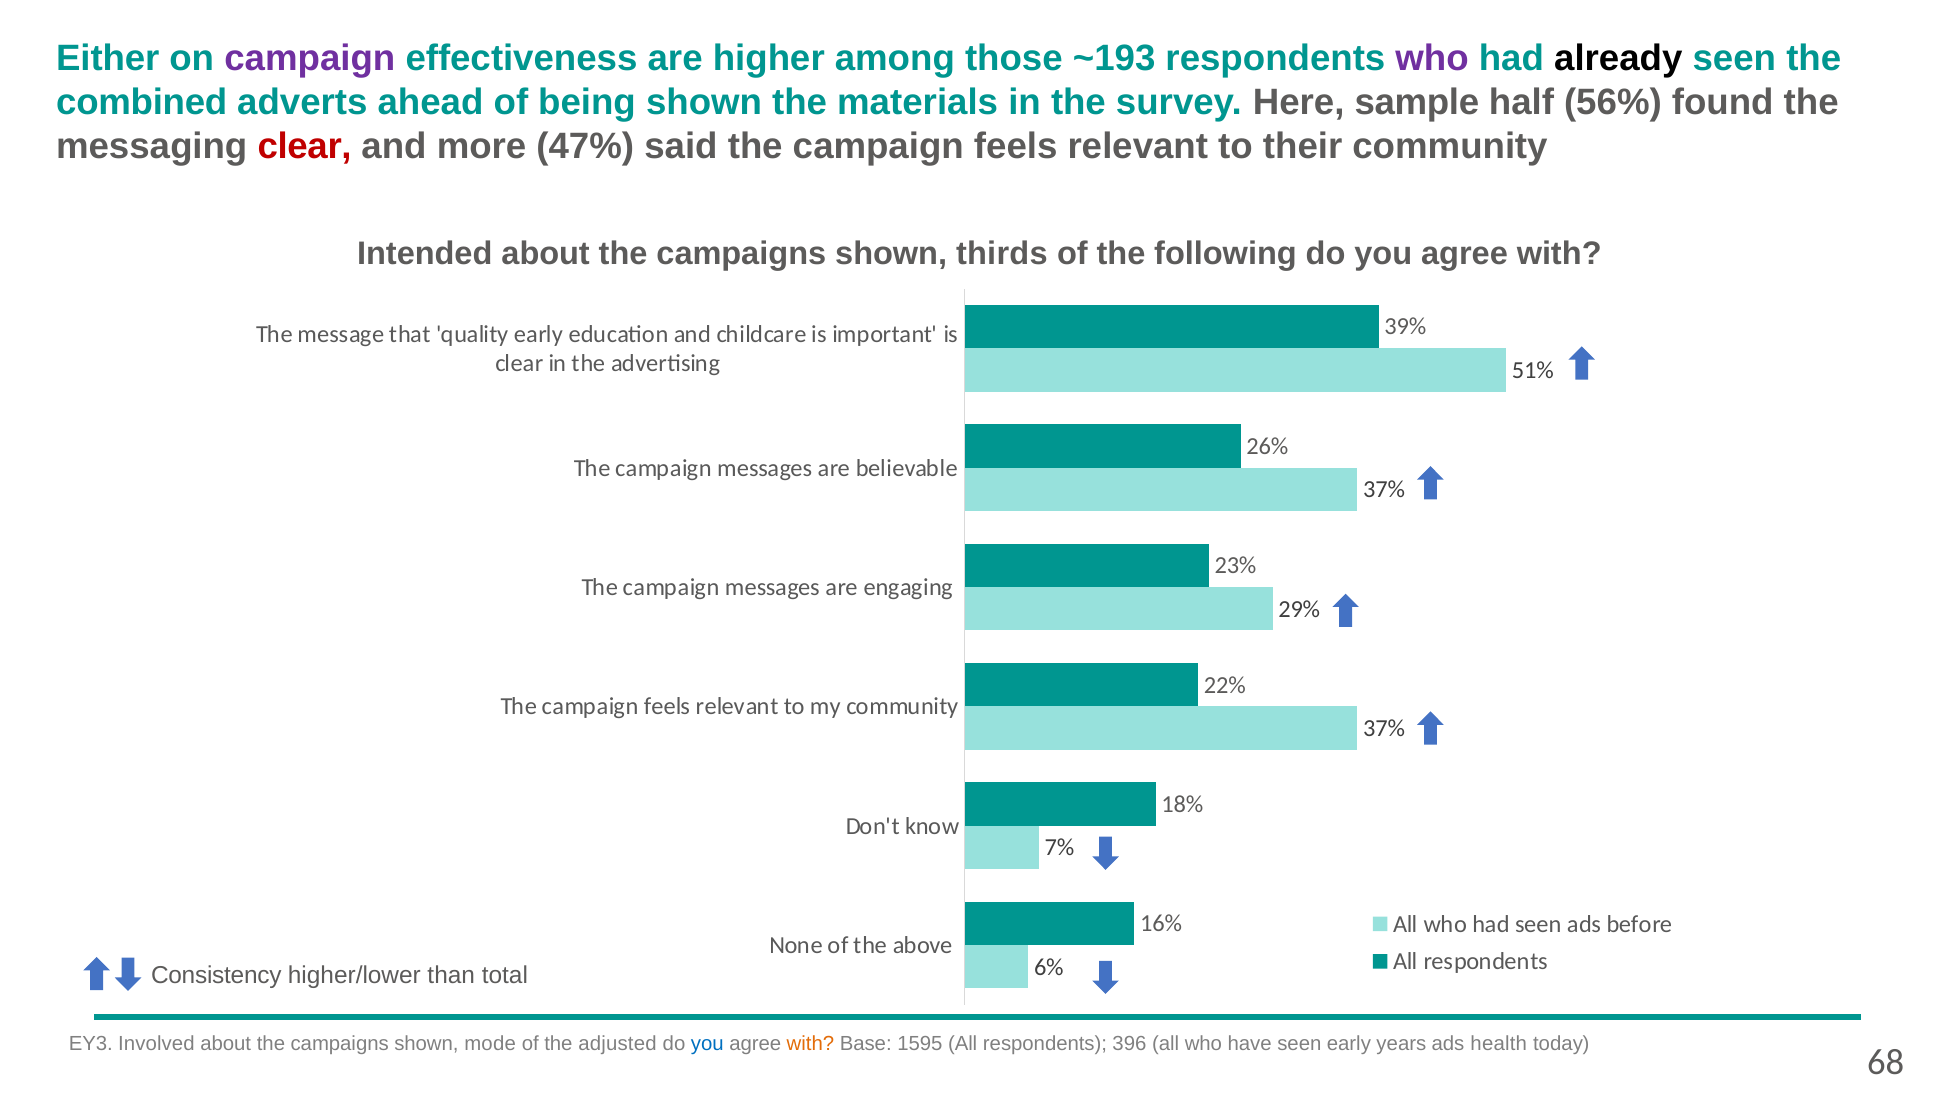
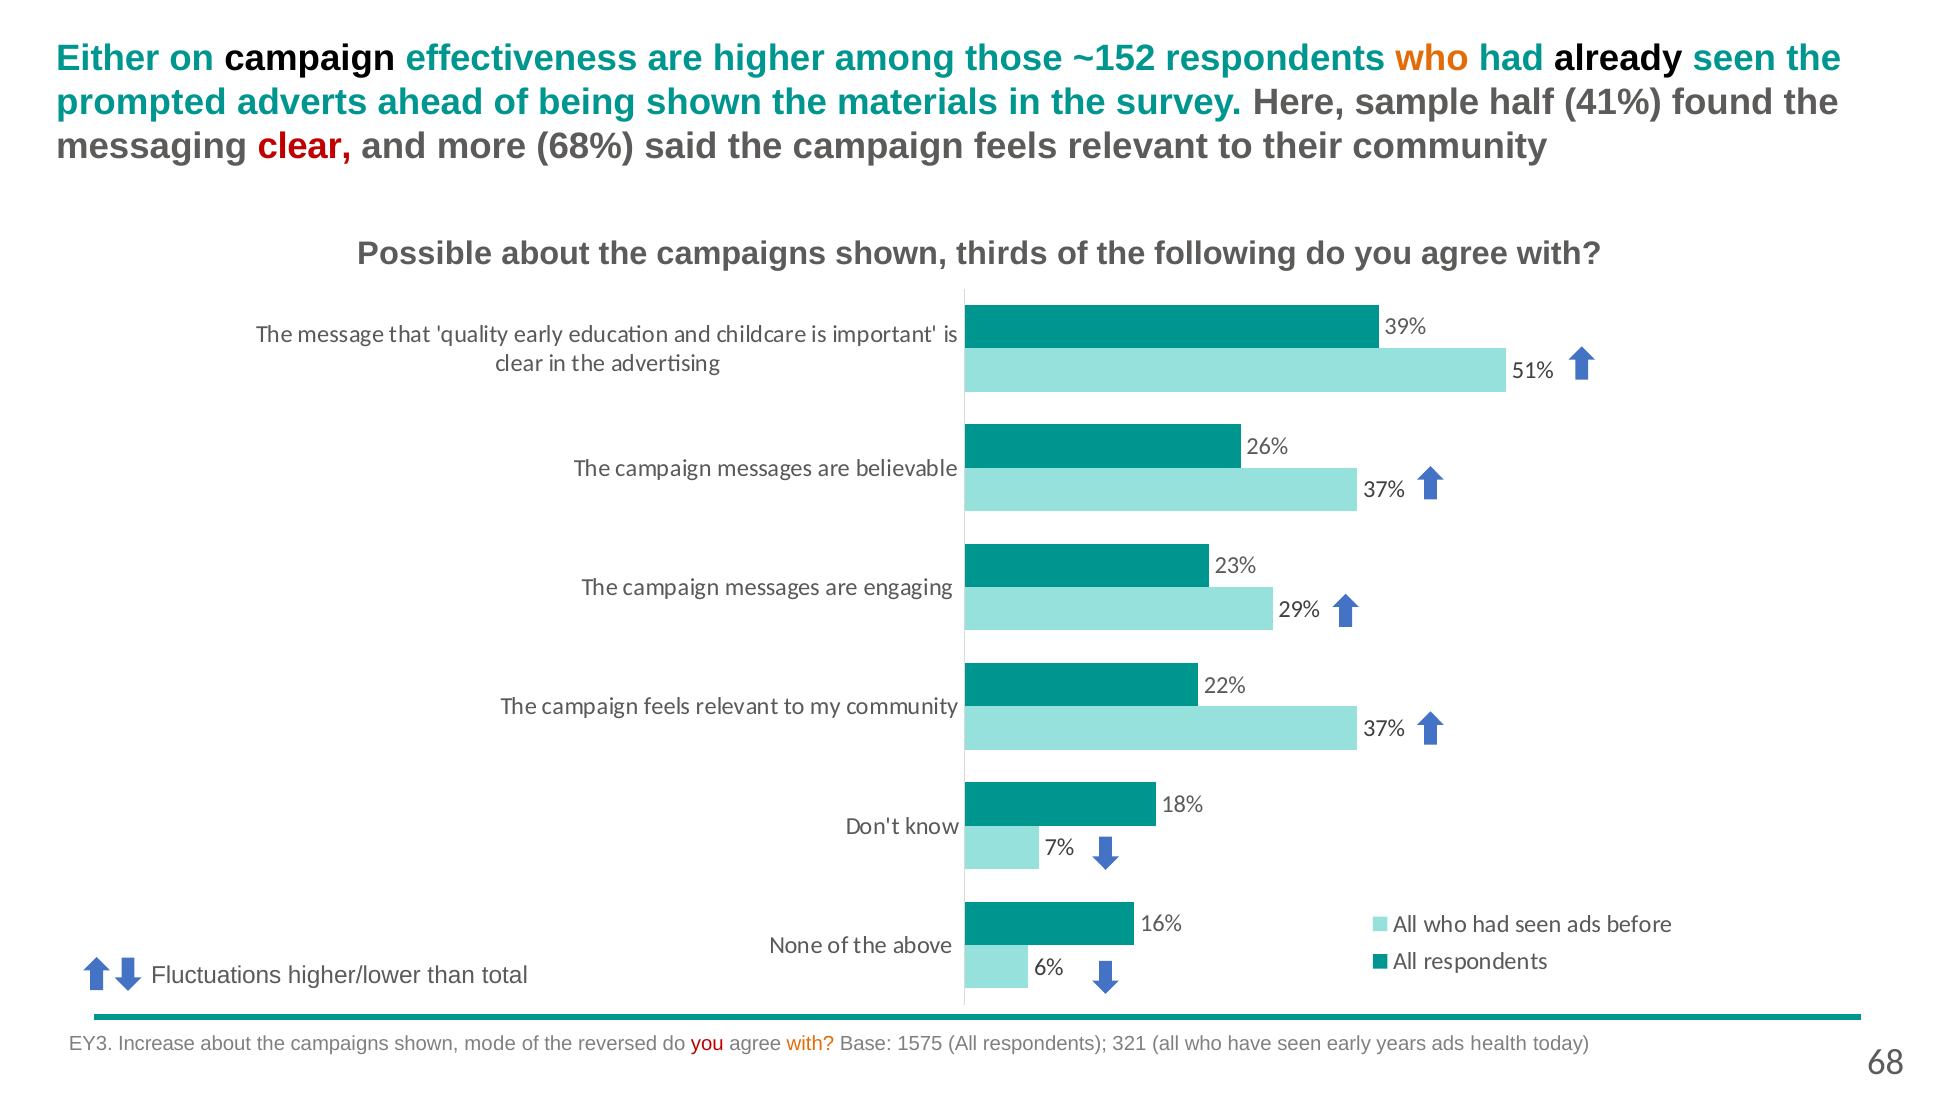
campaign at (310, 59) colour: purple -> black
~193: ~193 -> ~152
who at (1432, 59) colour: purple -> orange
combined: combined -> prompted
56%: 56% -> 41%
47%: 47% -> 68%
Intended: Intended -> Possible
Consistency: Consistency -> Fluctuations
Involved: Involved -> Increase
adjusted: adjusted -> reversed
you at (707, 1043) colour: blue -> red
1595: 1595 -> 1575
396: 396 -> 321
